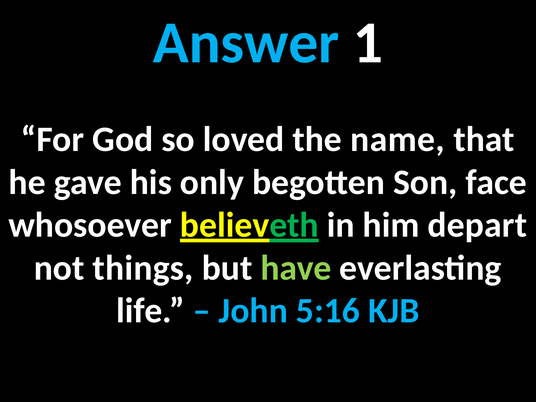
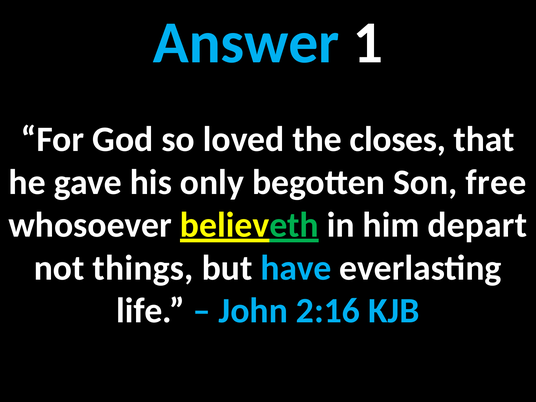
name: name -> closes
face: face -> free
have colour: light green -> light blue
5:16: 5:16 -> 2:16
